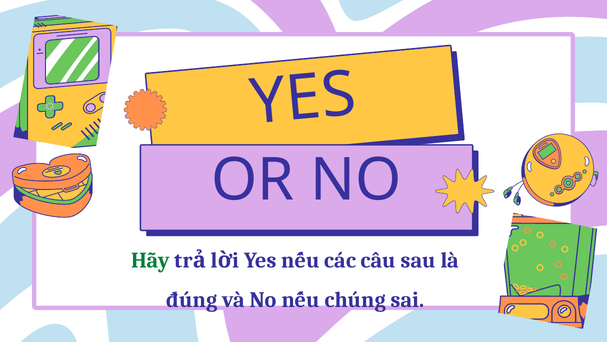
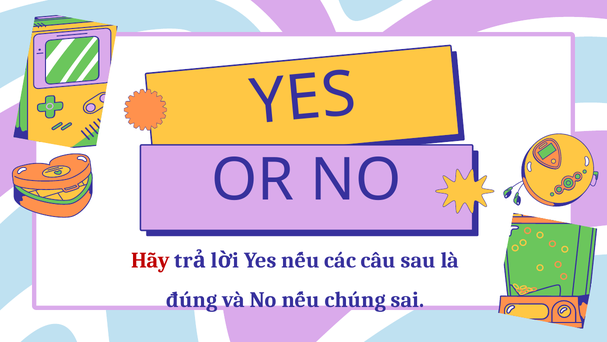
Hãy colour: green -> red
